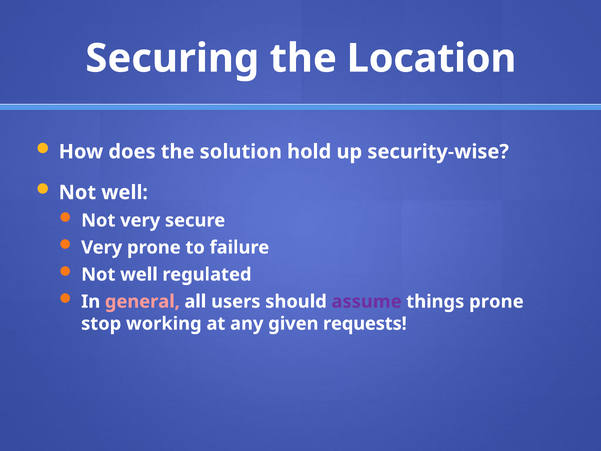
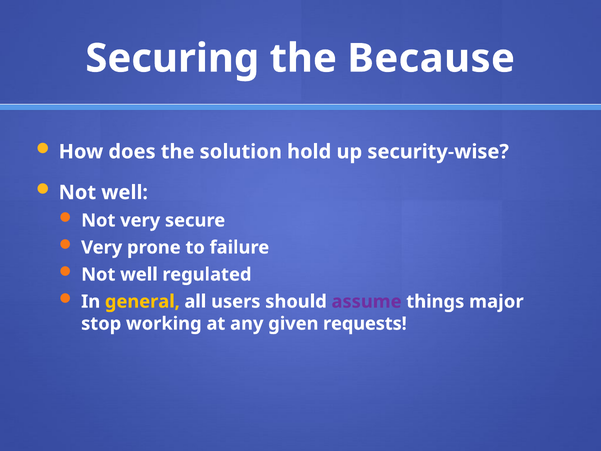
Location: Location -> Because
general colour: pink -> yellow
things prone: prone -> major
